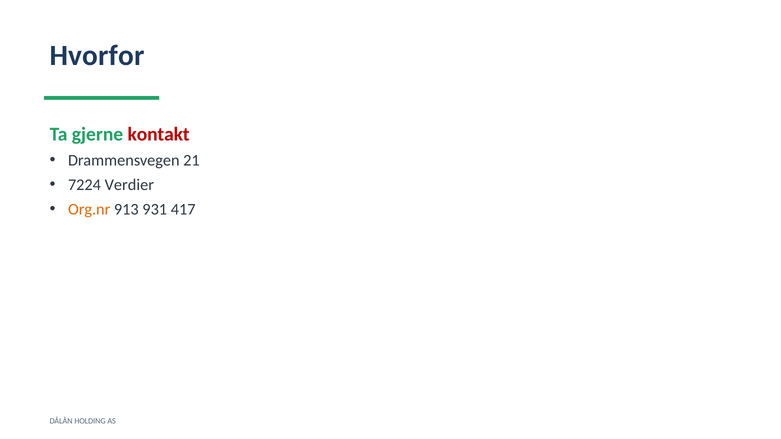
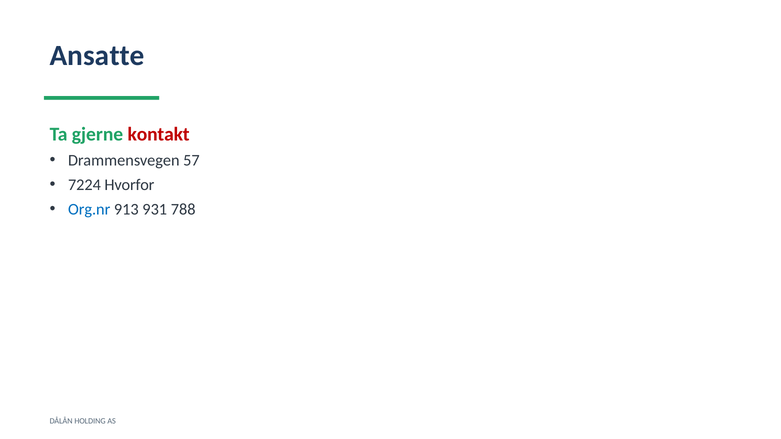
Hvorfor: Hvorfor -> Ansatte
21: 21 -> 57
Verdier: Verdier -> Hvorfor
Org.nr colour: orange -> blue
417: 417 -> 788
